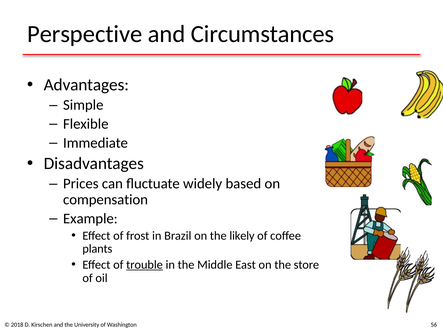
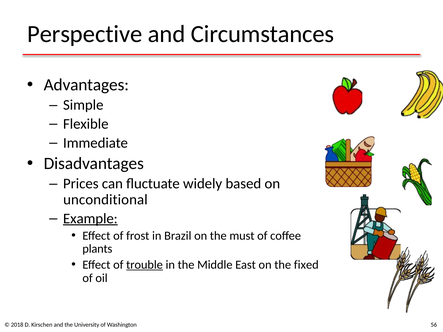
compensation: compensation -> unconditional
Example underline: none -> present
likely: likely -> must
store: store -> fixed
